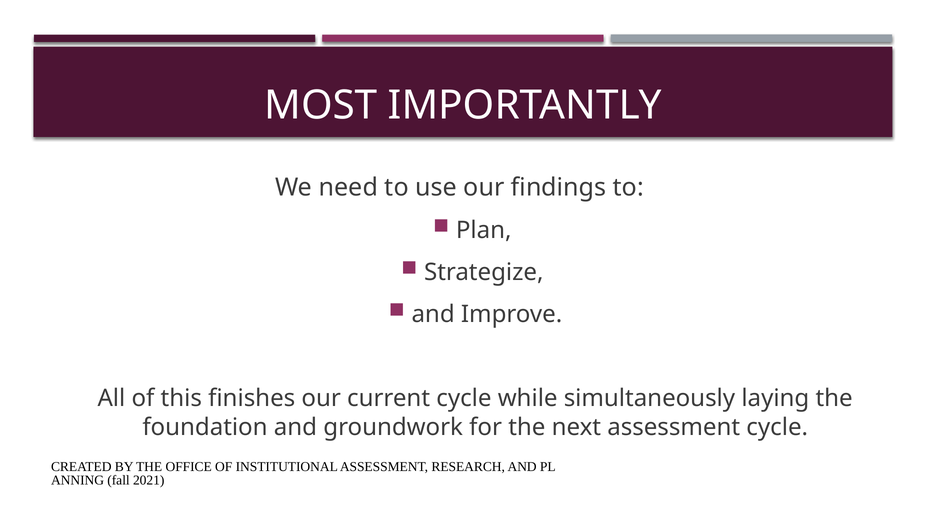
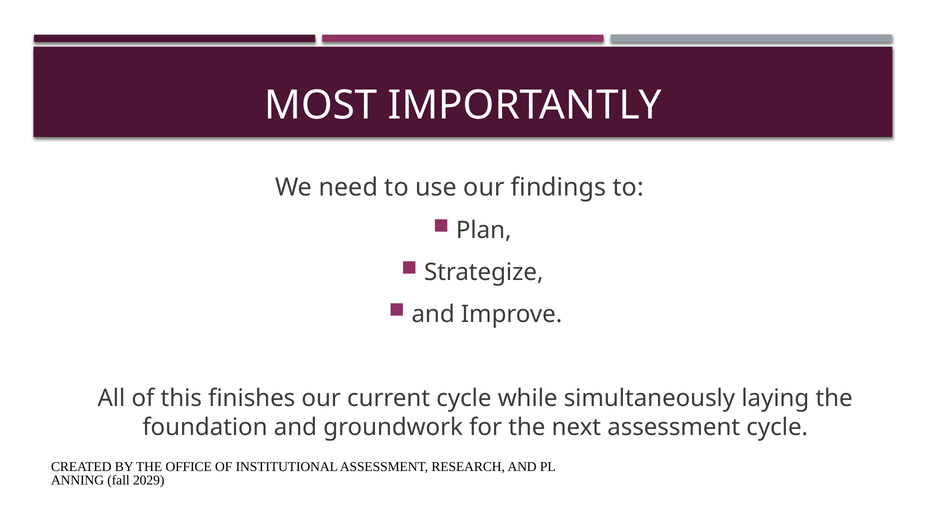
2021: 2021 -> 2029
